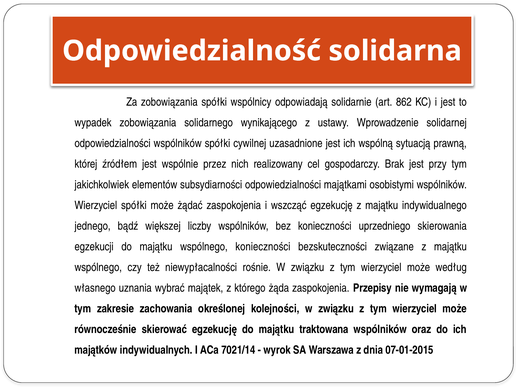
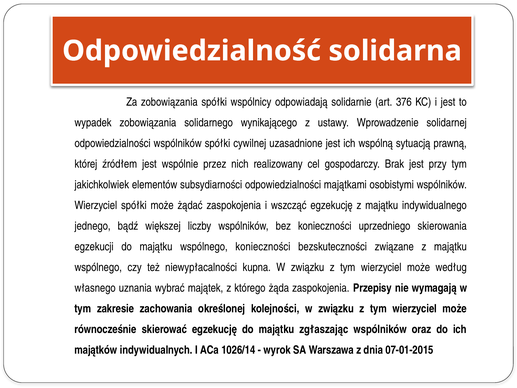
862: 862 -> 376
rośnie: rośnie -> kupna
traktowana: traktowana -> zgłaszając
7021/14: 7021/14 -> 1026/14
